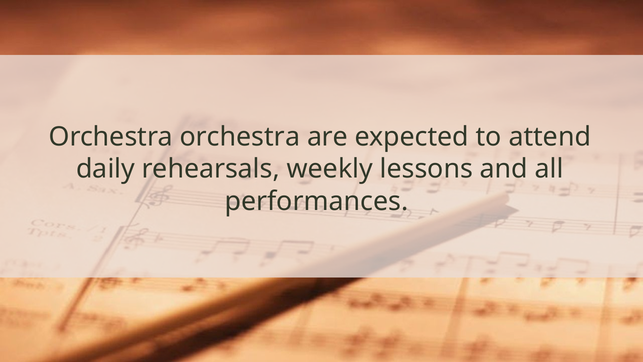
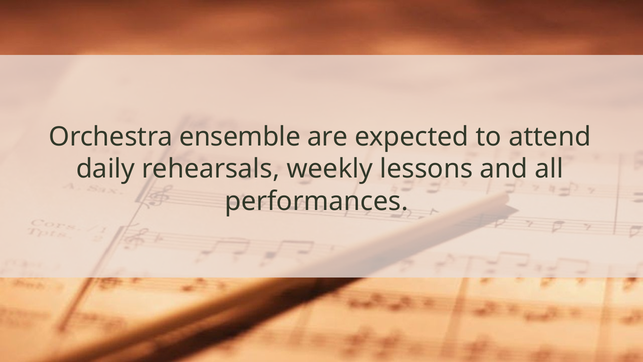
Orchestra orchestra: orchestra -> ensemble
